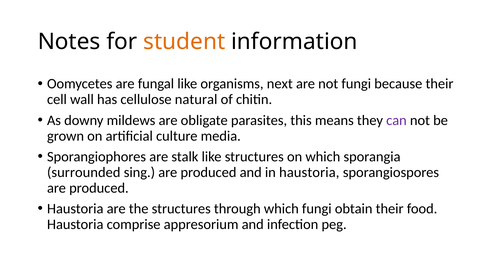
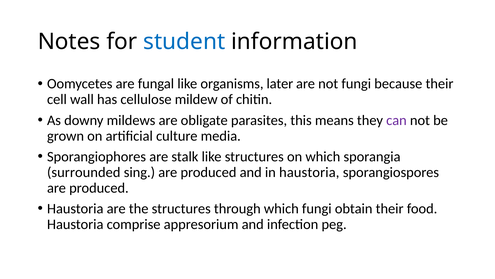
student colour: orange -> blue
next: next -> later
natural: natural -> mildew
